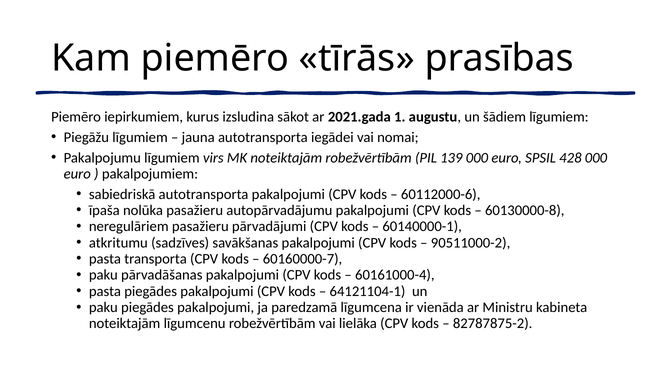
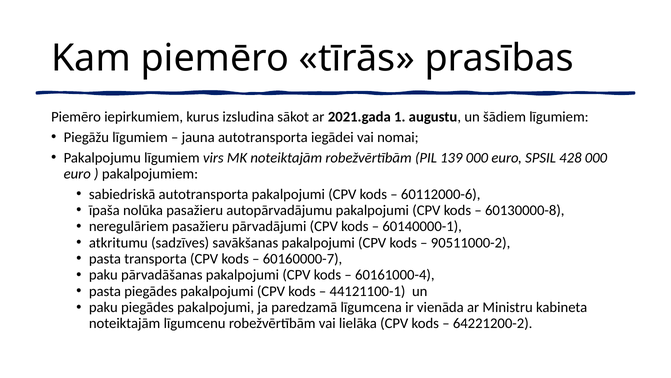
64121104-1: 64121104-1 -> 44121100-1
82787875-2: 82787875-2 -> 64221200-2
